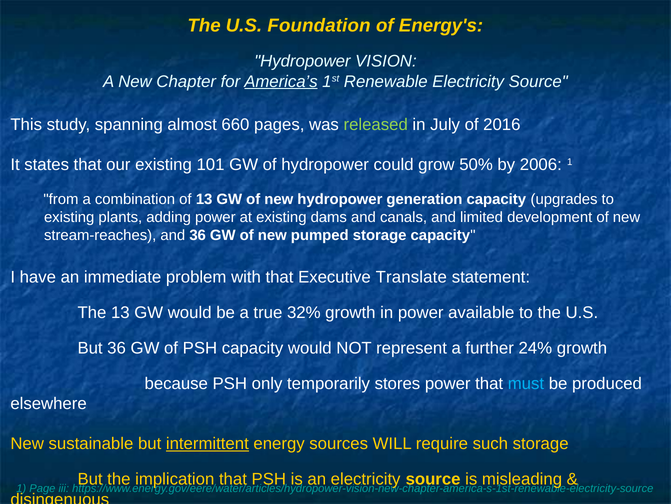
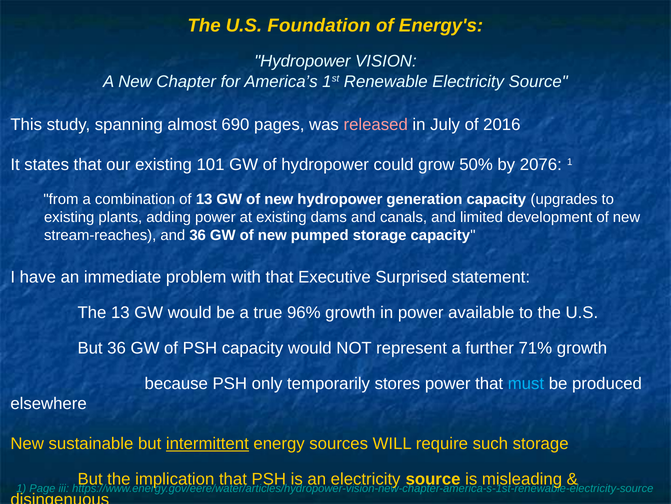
America’s underline: present -> none
660: 660 -> 690
released colour: light green -> pink
2006: 2006 -> 2076
Translate: Translate -> Surprised
32%: 32% -> 96%
24%: 24% -> 71%
